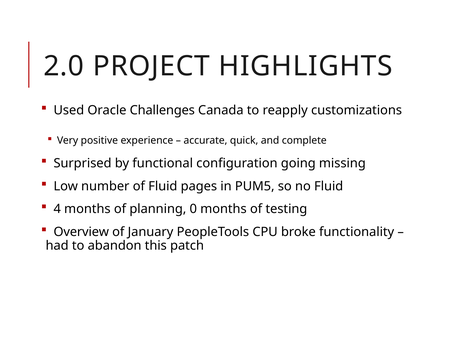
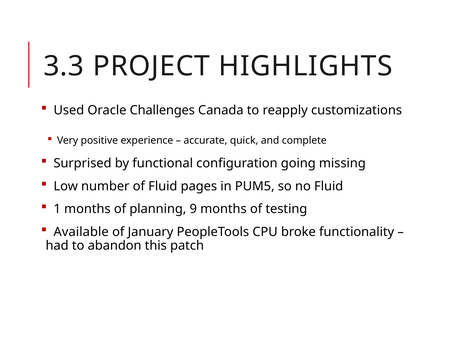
2.0: 2.0 -> 3.3
4: 4 -> 1
0: 0 -> 9
Overview: Overview -> Available
